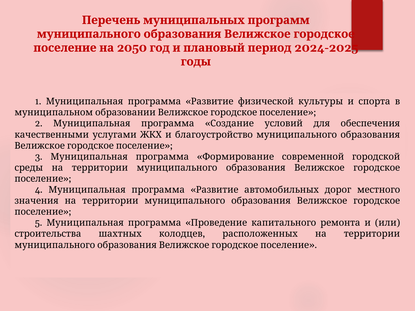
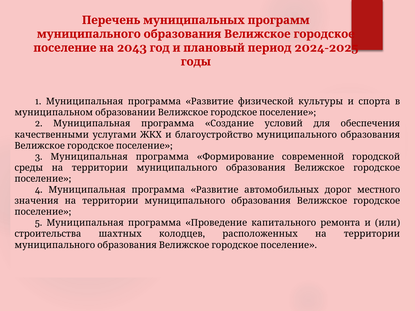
2050: 2050 -> 2043
